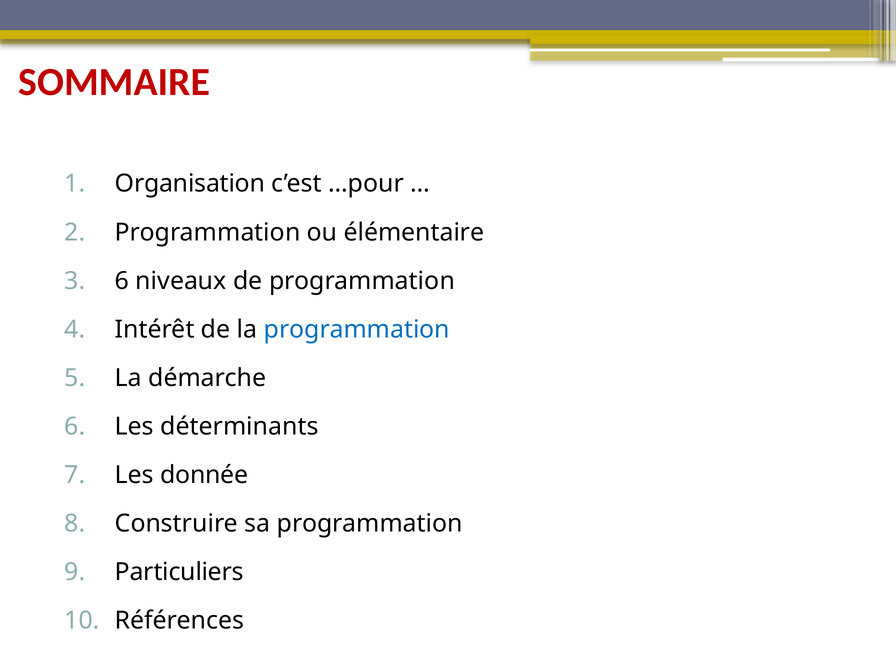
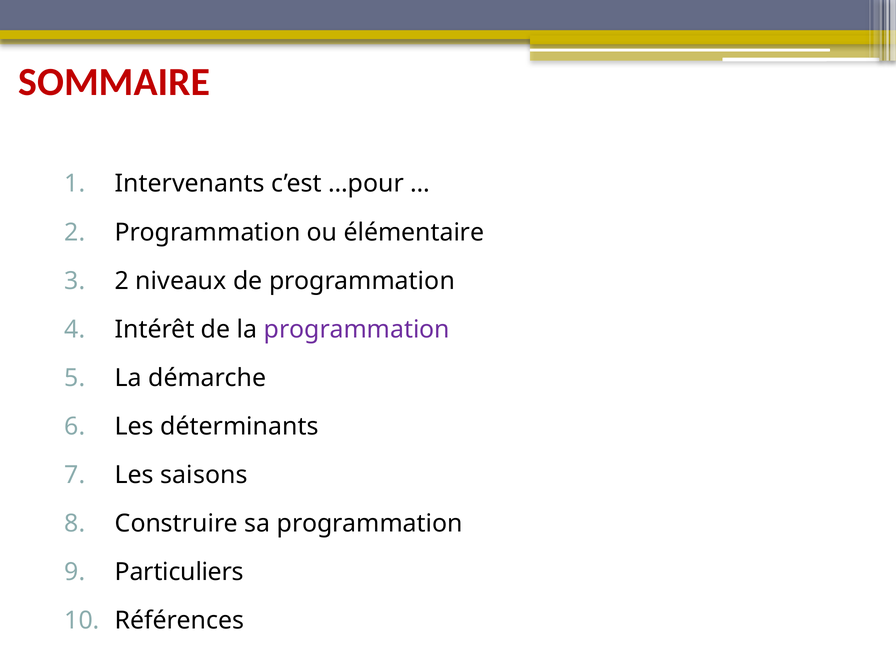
Organisation: Organisation -> Intervenants
3 6: 6 -> 2
programmation at (357, 329) colour: blue -> purple
donnée: donnée -> saisons
